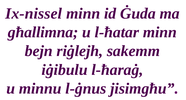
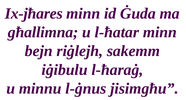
Ix-nissel: Ix-nissel -> Ix-jħares
